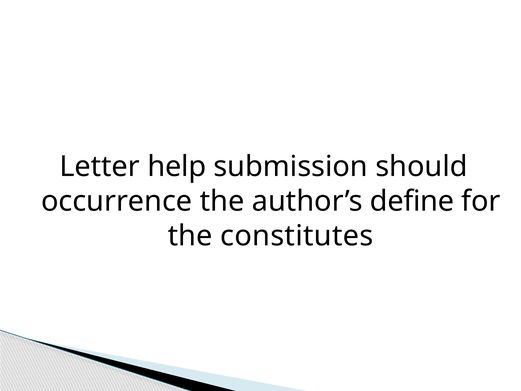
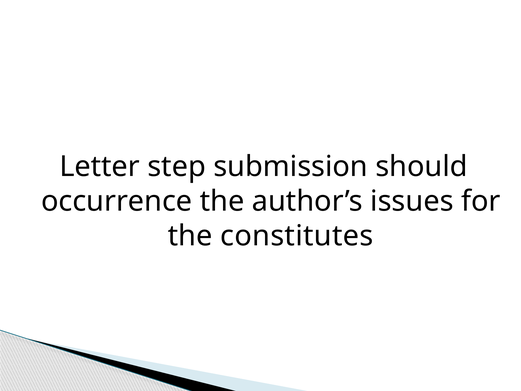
help: help -> step
define: define -> issues
